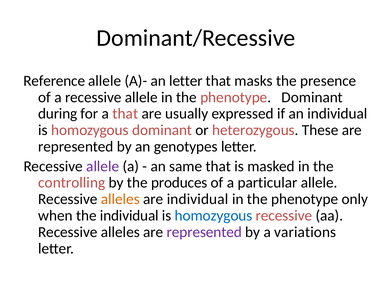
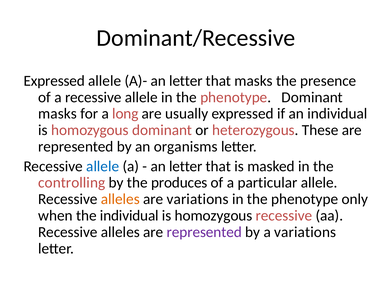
Reference at (54, 81): Reference -> Expressed
during at (58, 114): during -> masks
a that: that -> long
genotypes: genotypes -> organisms
allele at (103, 166) colour: purple -> blue
same at (186, 166): same -> letter
are individual: individual -> variations
homozygous at (214, 216) colour: blue -> black
